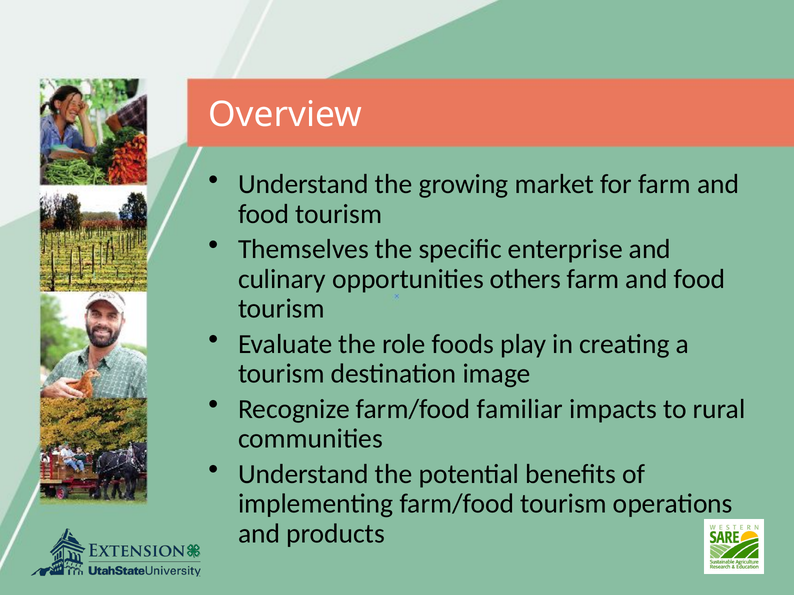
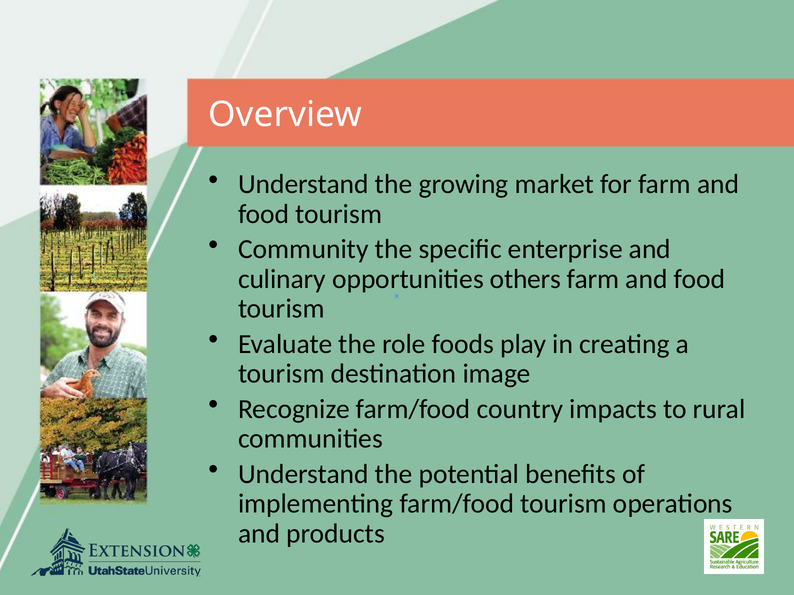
Themselves: Themselves -> Community
familiar: familiar -> country
